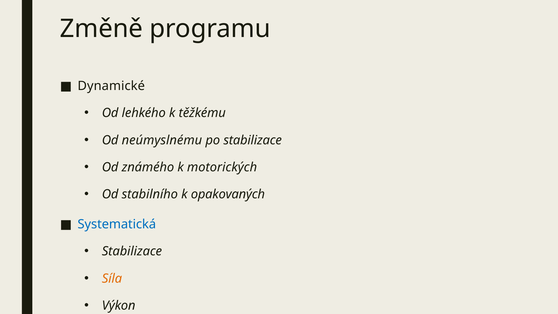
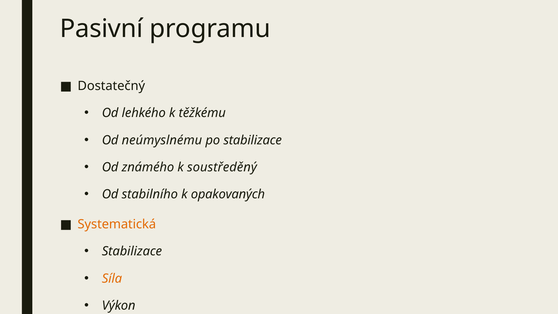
Změně: Změně -> Pasivní
Dynamické: Dynamické -> Dostatečný
motorických: motorických -> soustředěný
Systematická colour: blue -> orange
